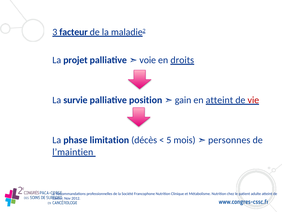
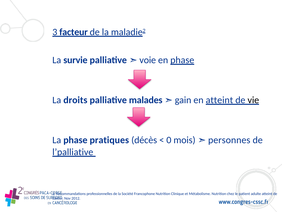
droits at (182, 60): droits -> phase
projet: projet -> survie
vie colour: red -> black
survie: survie -> droits
position: position -> malades
limitation: limitation -> pratiques
5: 5 -> 0
l’maintien: l’maintien -> l’palliative
